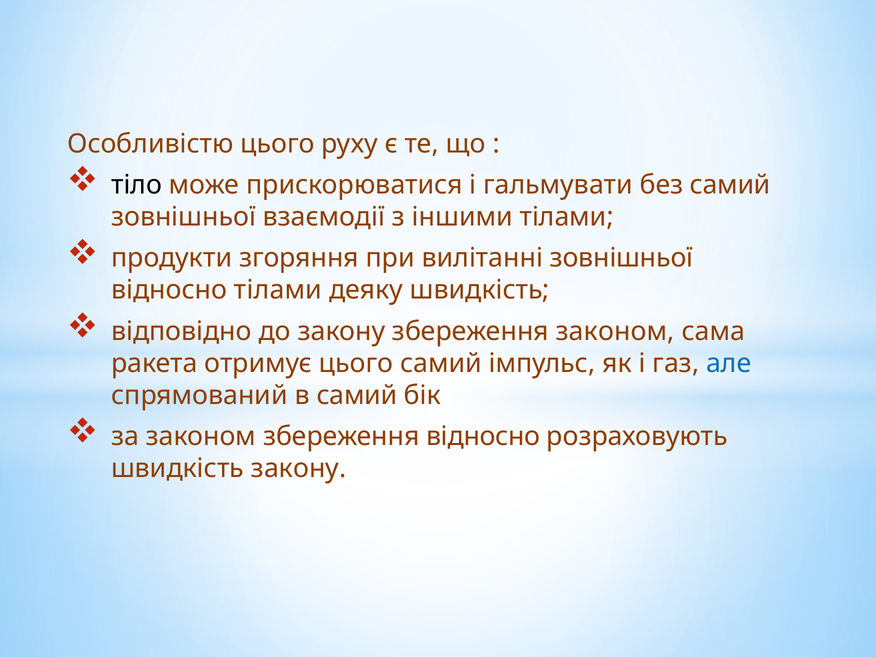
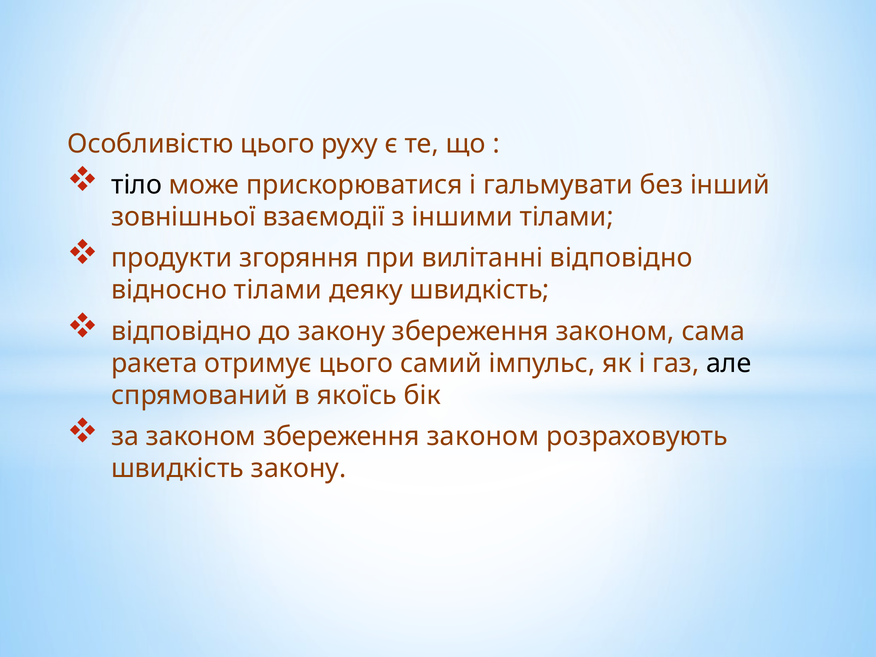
без самий: самий -> інший
вилітанні зовнішньої: зовнішньої -> відповідно
але colour: blue -> black
в самий: самий -> якоїсь
законом збереження відносно: відносно -> законом
